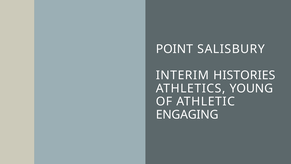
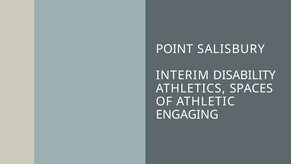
HISTORIES: HISTORIES -> DISABILITY
YOUNG: YOUNG -> SPACES
